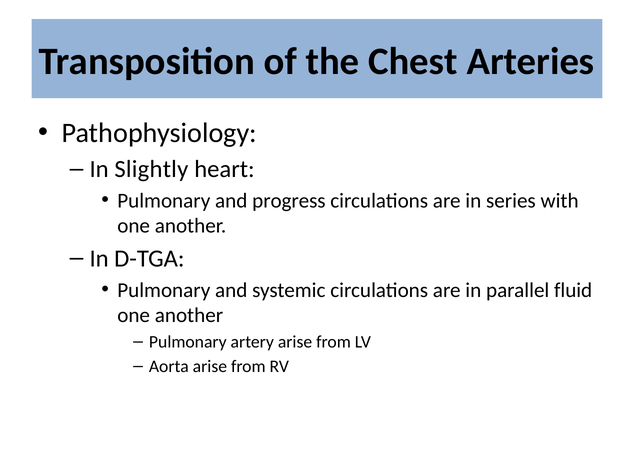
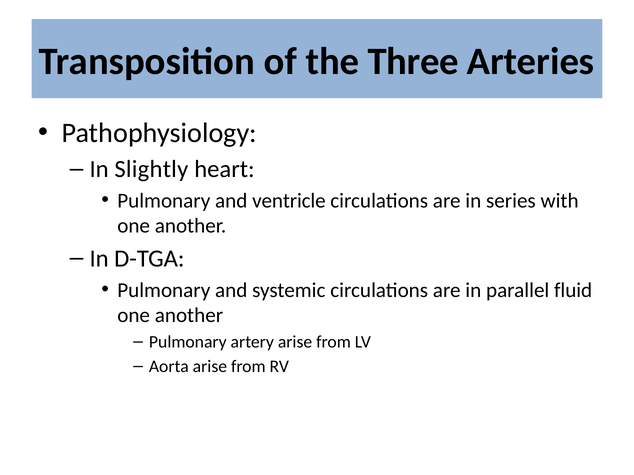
Chest: Chest -> Three
progress: progress -> ventricle
